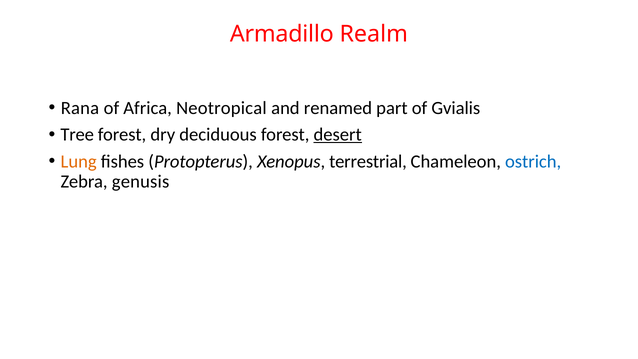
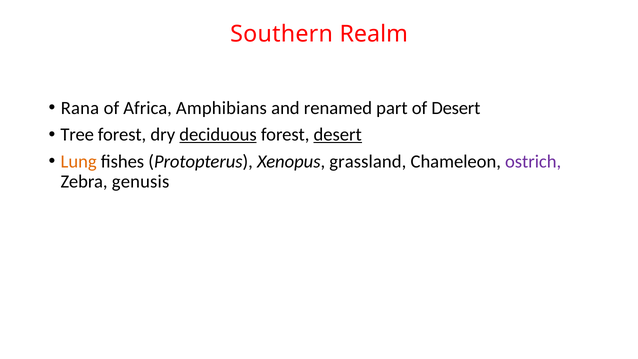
Armadillo: Armadillo -> Southern
Neotropical: Neotropical -> Amphibians
of Gvialis: Gvialis -> Desert
deciduous underline: none -> present
terrestrial: terrestrial -> grassland
ostrich colour: blue -> purple
